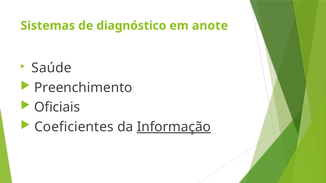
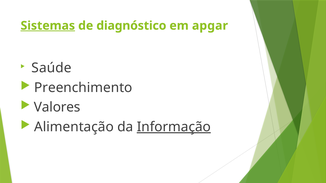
Sistemas underline: none -> present
anote: anote -> apgar
Oficiais: Oficiais -> Valores
Coeficientes: Coeficientes -> Alimentação
